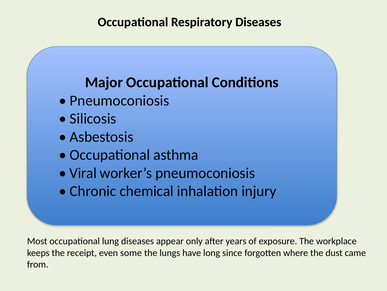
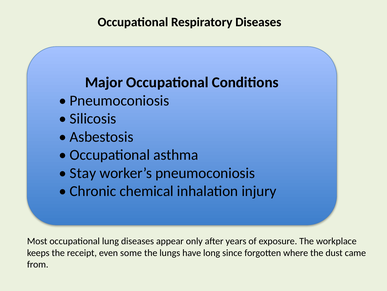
Viral: Viral -> Stay
